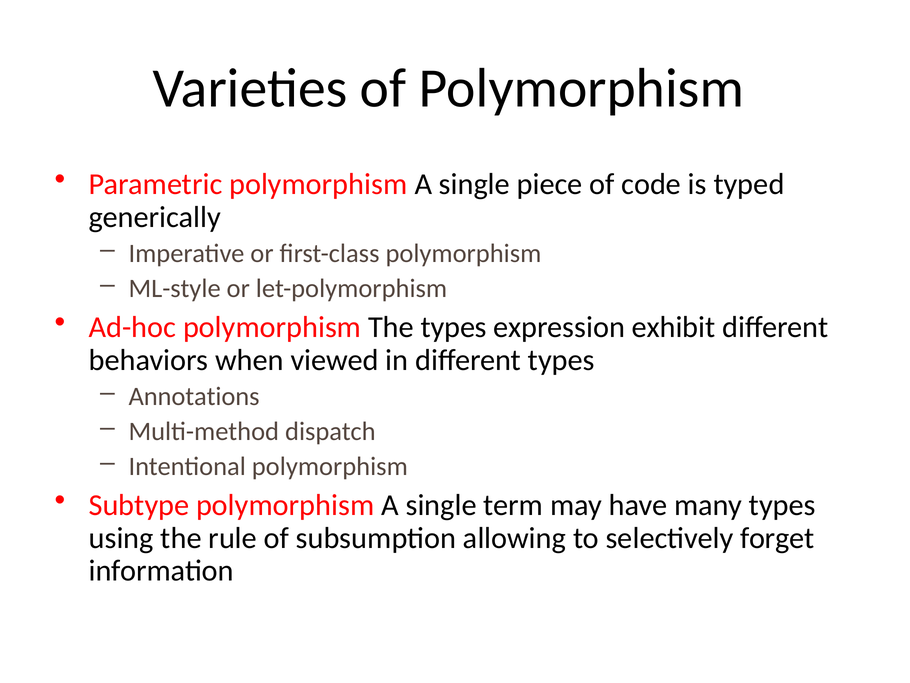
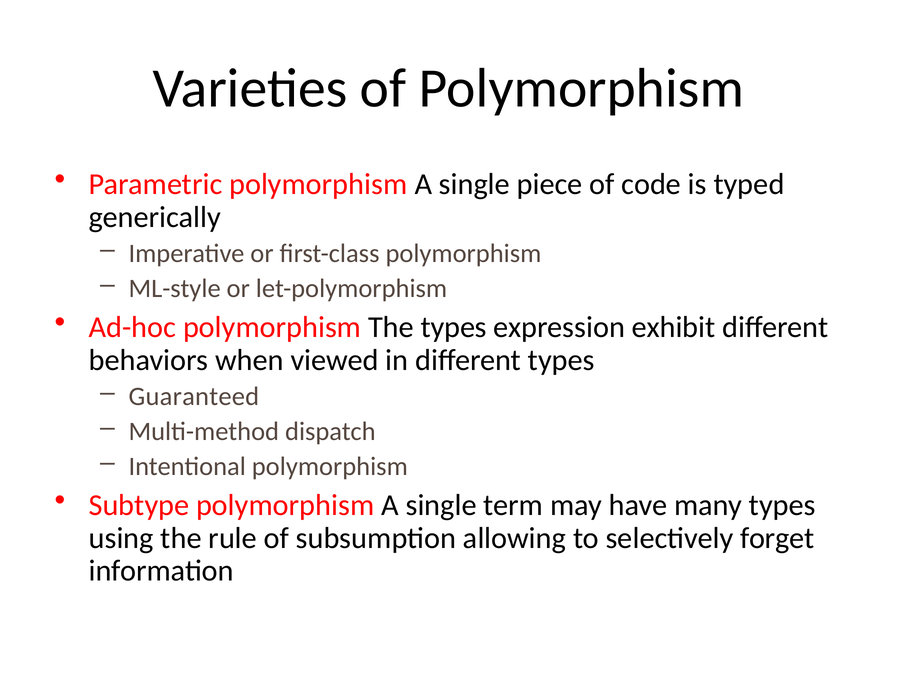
Annotations: Annotations -> Guaranteed
